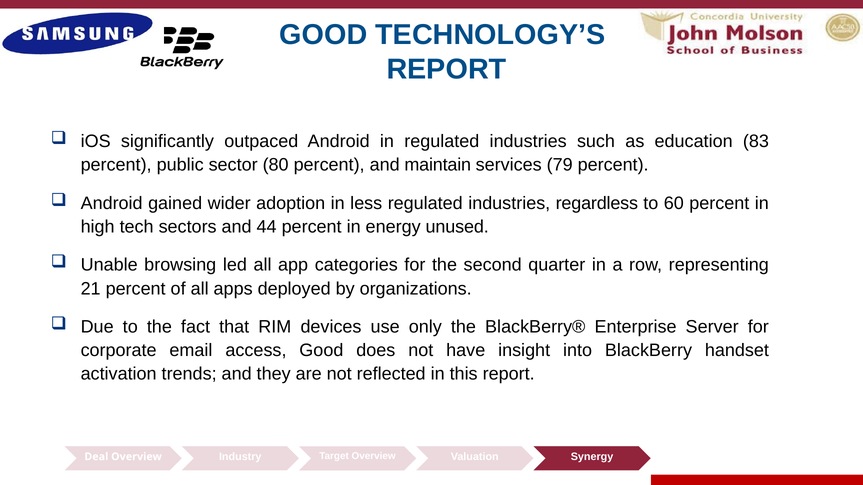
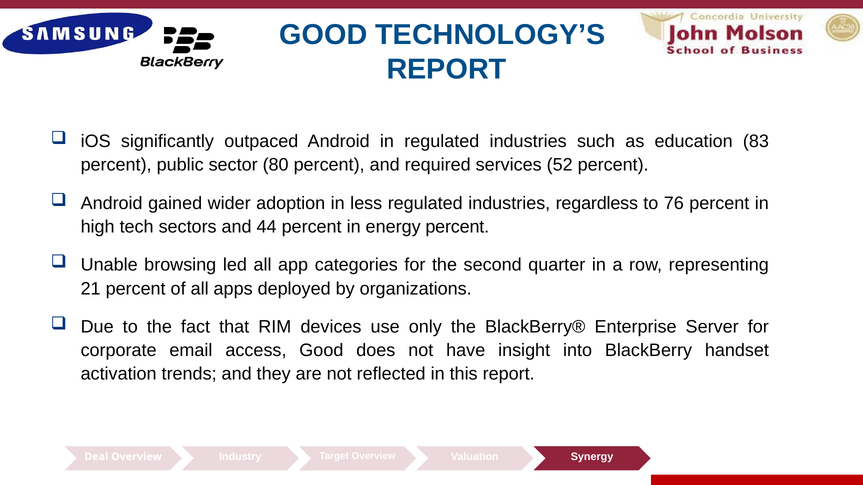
maintain: maintain -> required
79: 79 -> 52
60: 60 -> 76
energy unused: unused -> percent
